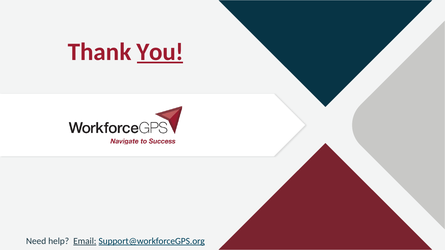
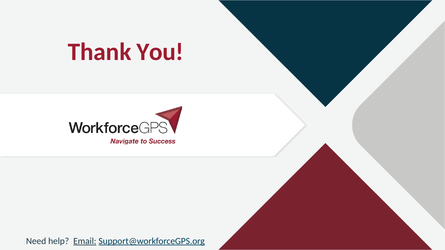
You underline: present -> none
